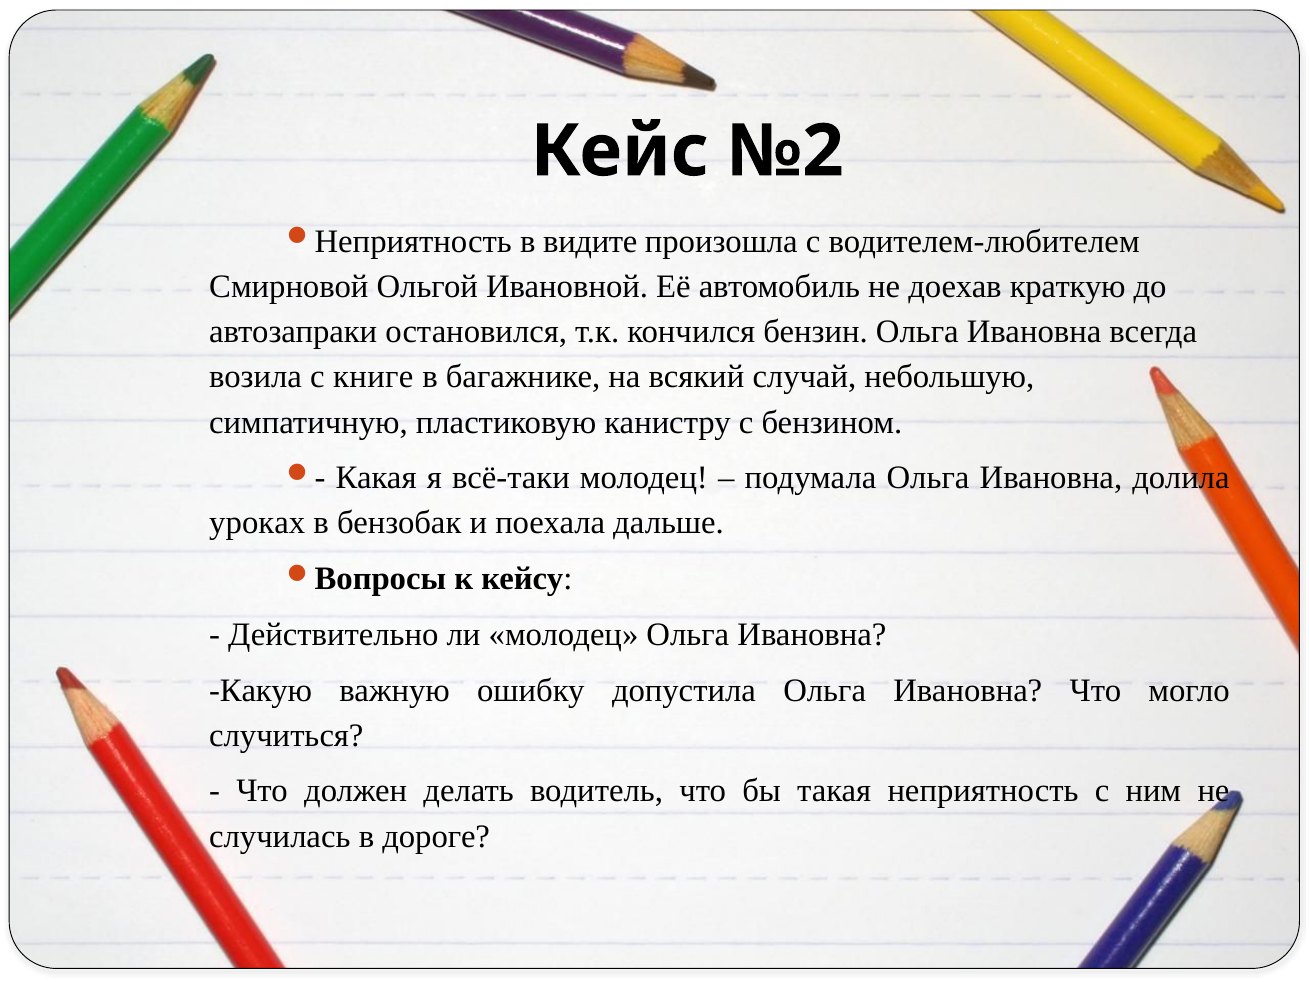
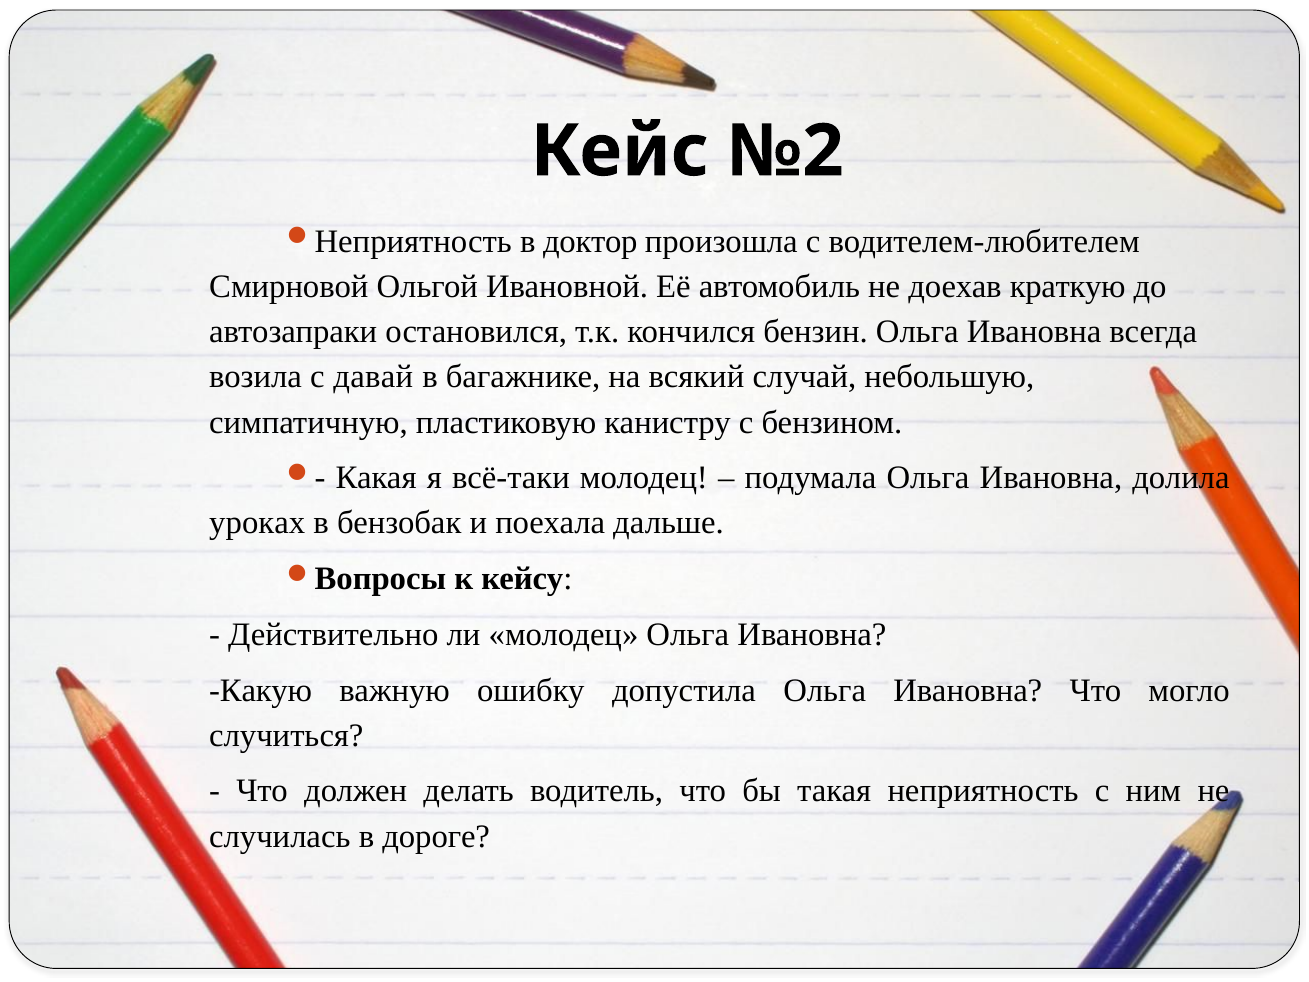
видите: видите -> доктор
книге: книге -> давай
